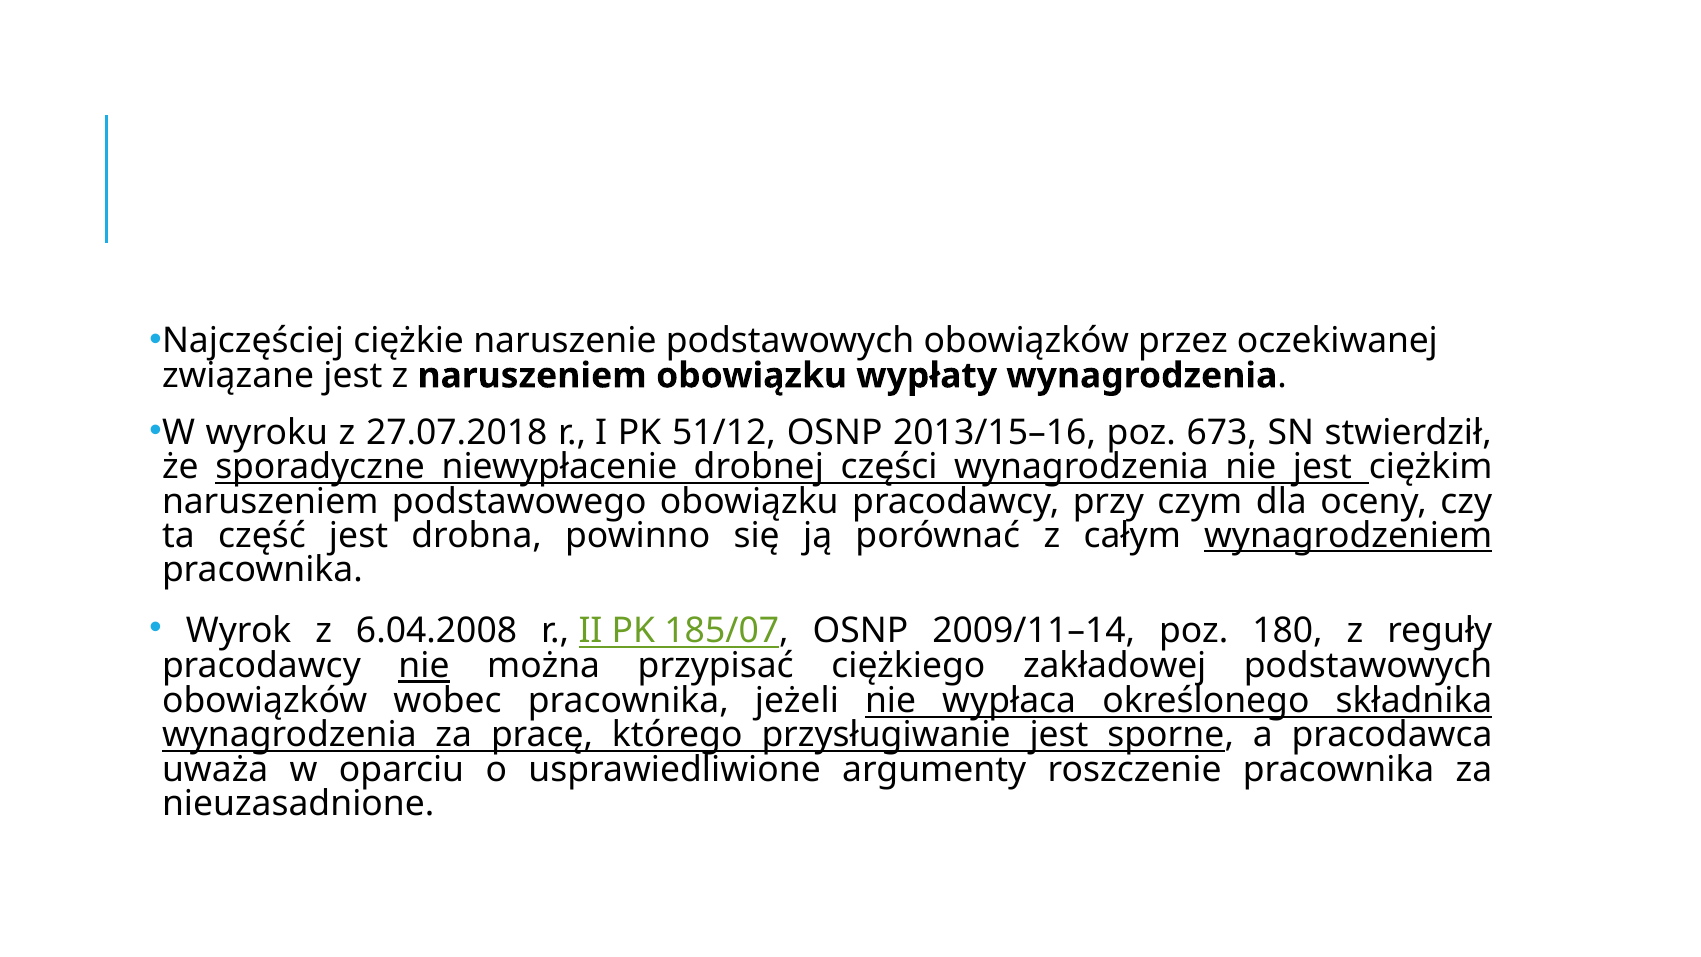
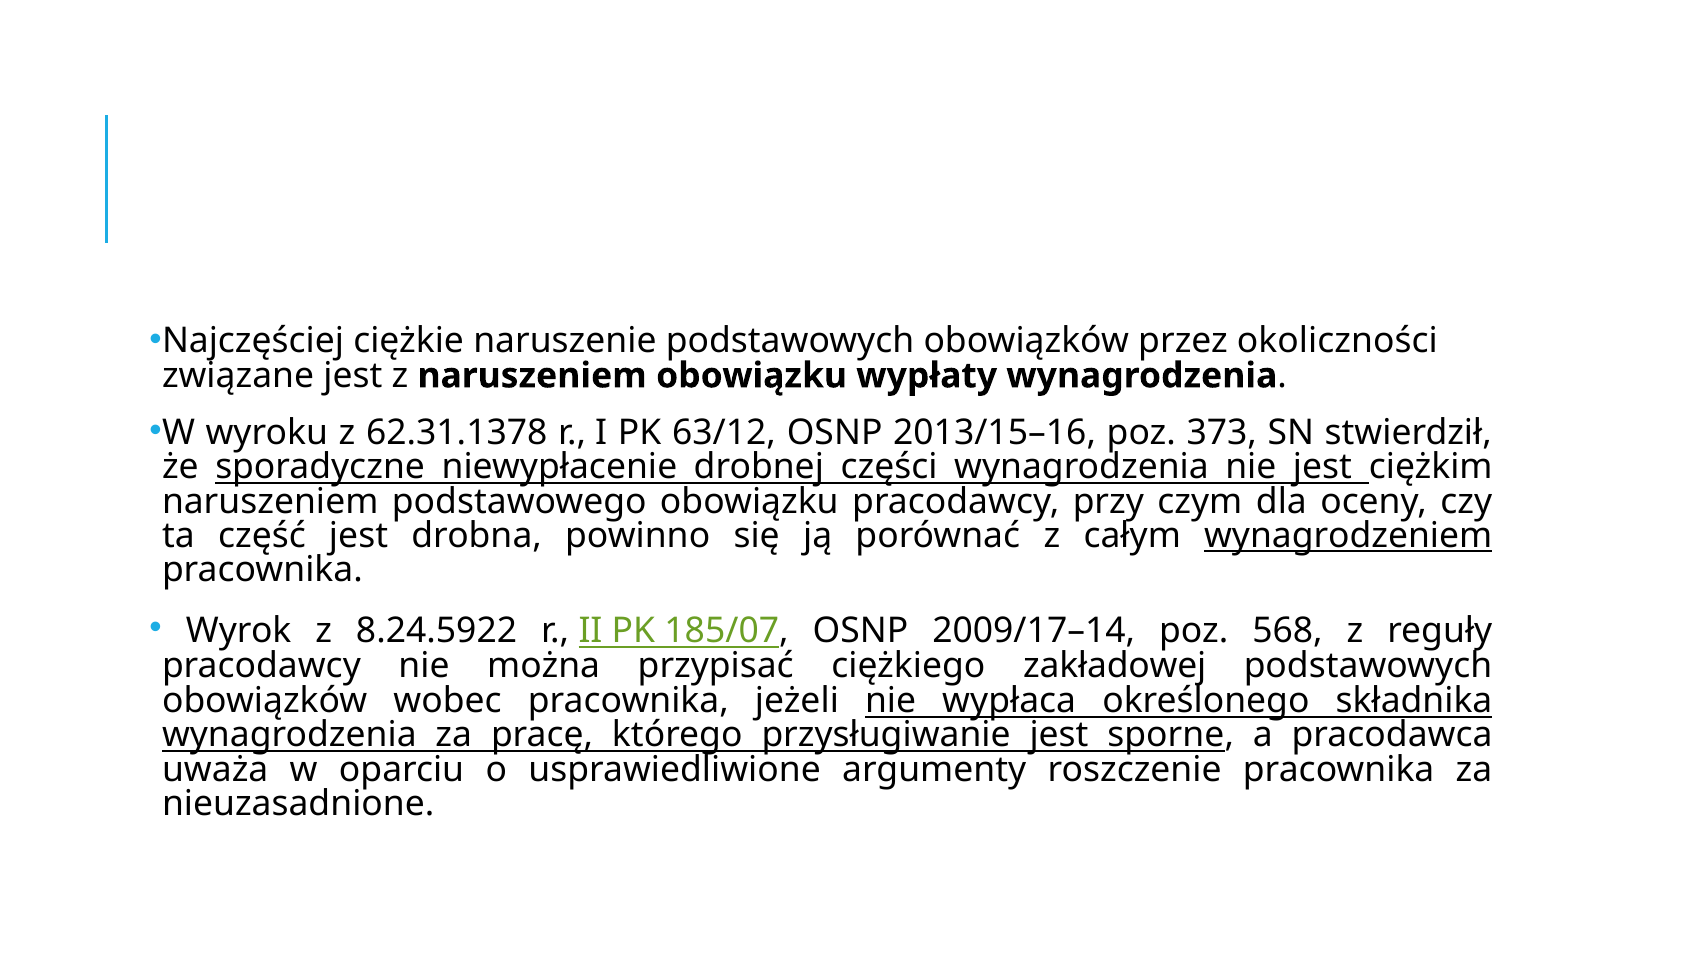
oczekiwanej: oczekiwanej -> okoliczności
27.07.2018: 27.07.2018 -> 62.31.1378
51/12: 51/12 -> 63/12
673: 673 -> 373
6.04.2008: 6.04.2008 -> 8.24.5922
2009/11–14: 2009/11–14 -> 2009/17–14
180: 180 -> 568
nie at (424, 666) underline: present -> none
